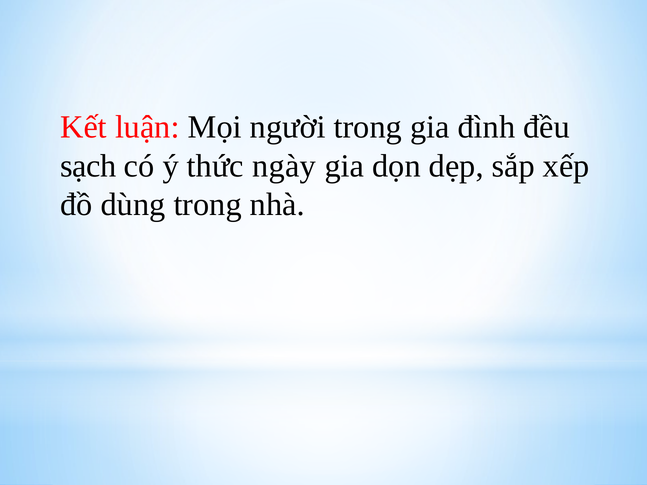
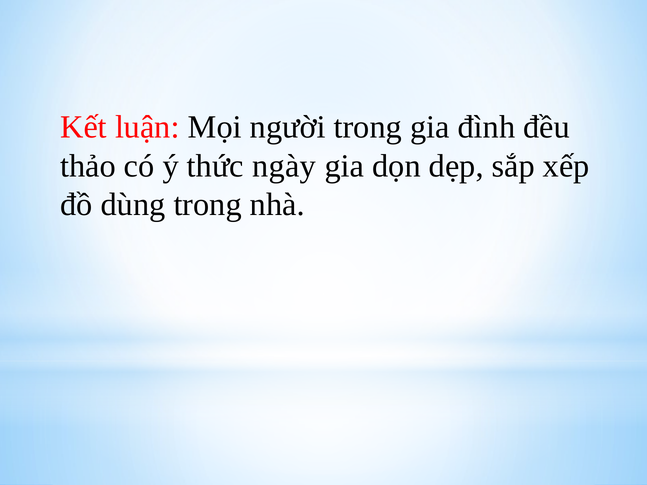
sạch: sạch -> thảo
